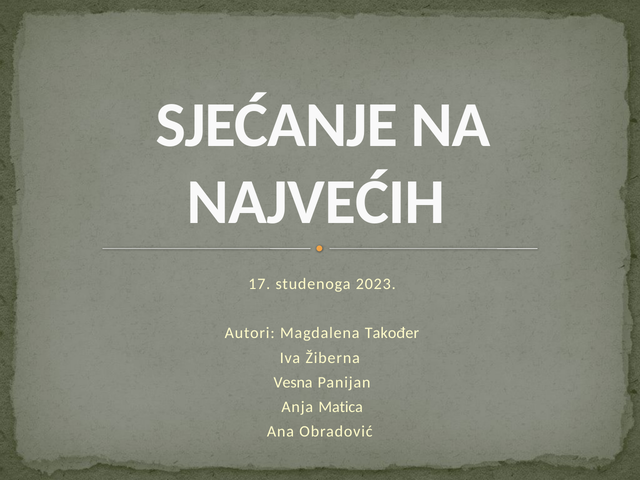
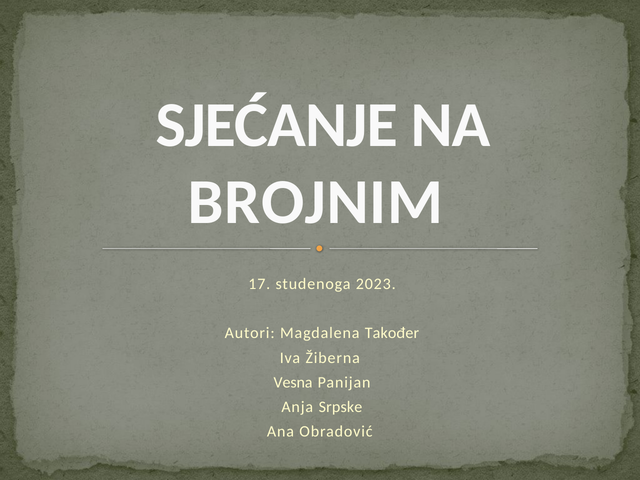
NAJVEĆIH: NAJVEĆIH -> BROJNIM
Matica: Matica -> Srpske
